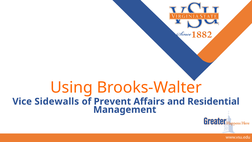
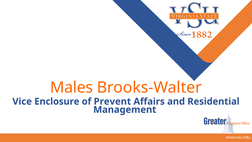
Using: Using -> Males
Sidewalls: Sidewalls -> Enclosure
